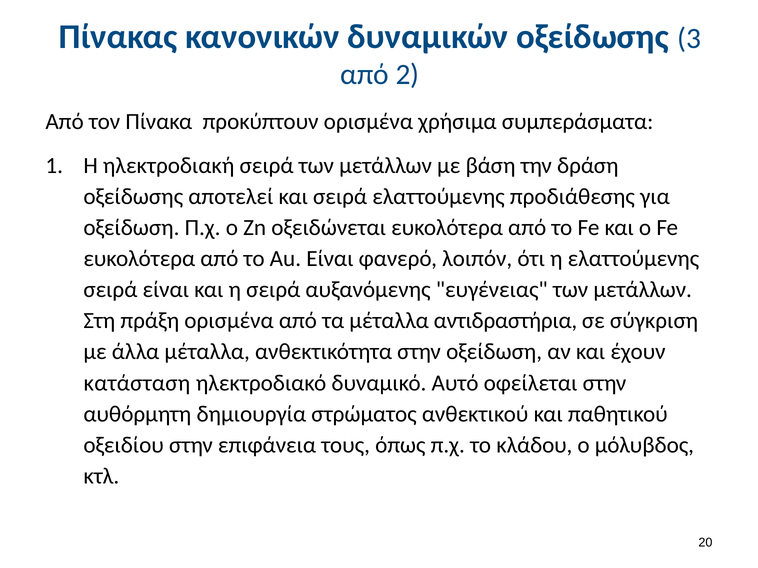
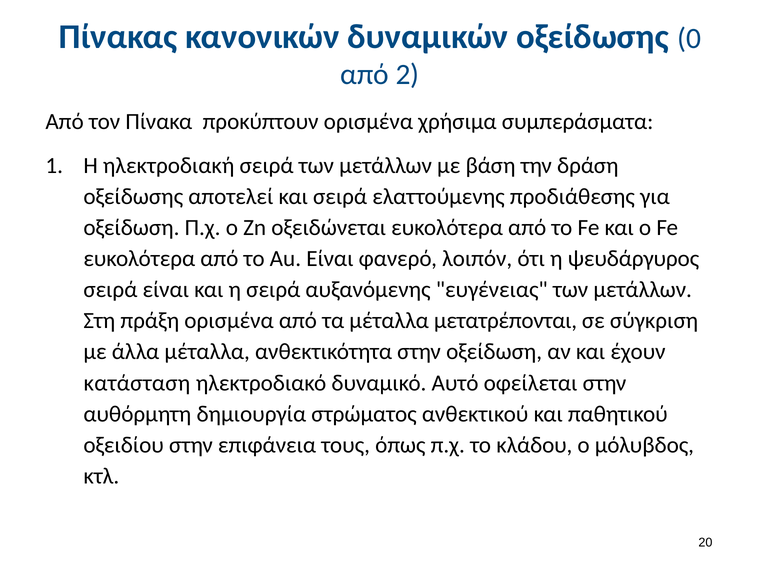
3: 3 -> 0
η ελαττούμενης: ελαττούμενης -> ψευδάργυρος
αντιδραστήρια: αντιδραστήρια -> μετατρέπονται
